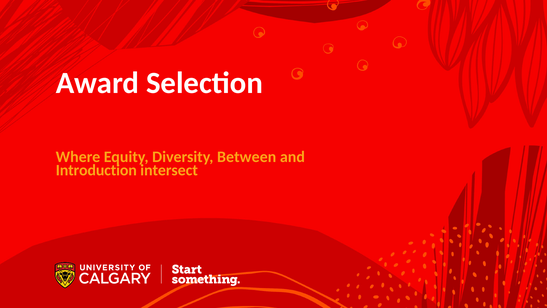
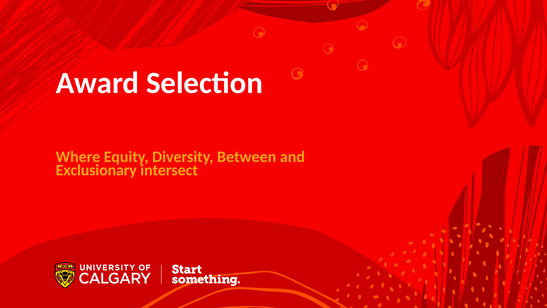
Introduction: Introduction -> Exclusionary
